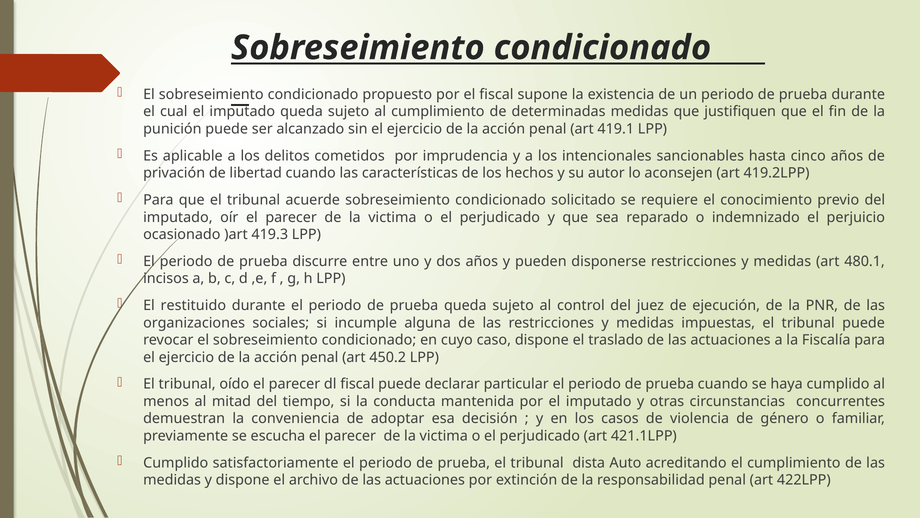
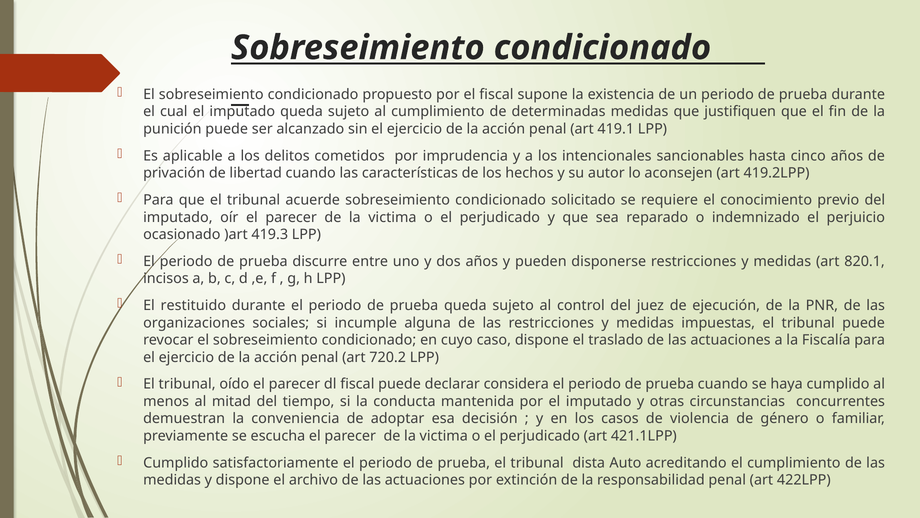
480.1: 480.1 -> 820.1
450.2: 450.2 -> 720.2
particular: particular -> considera
